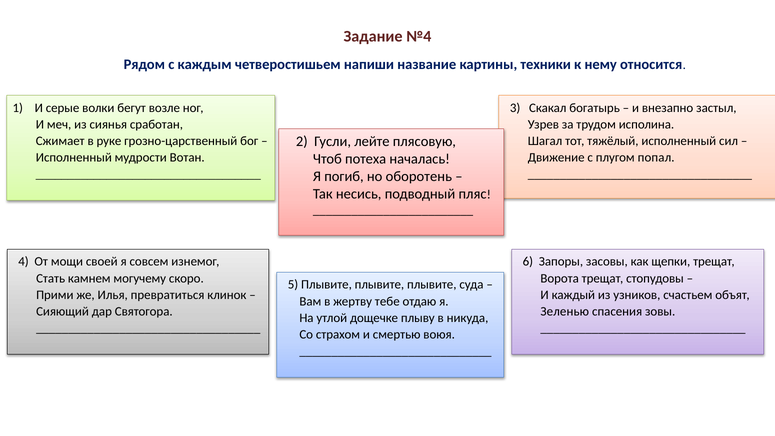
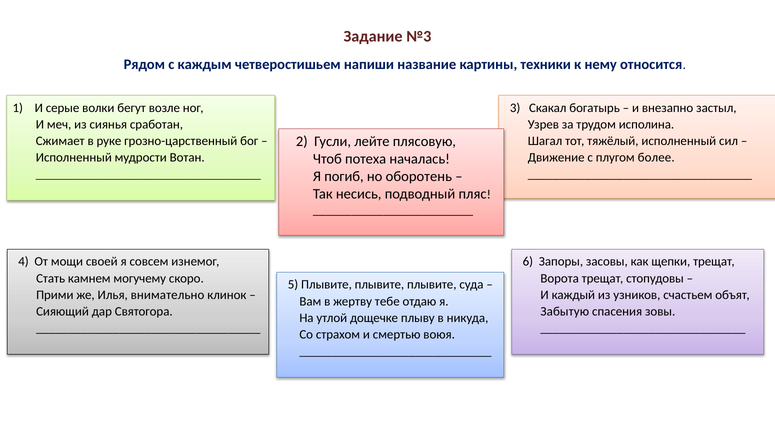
№4: №4 -> №3
попал: попал -> более
превратиться: превратиться -> внимательно
Зеленью: Зеленью -> Забытую
